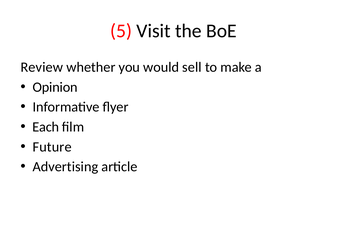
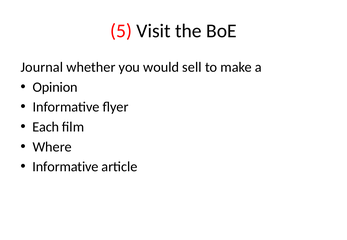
Review: Review -> Journal
Future: Future -> Where
Advertising at (65, 167): Advertising -> Informative
